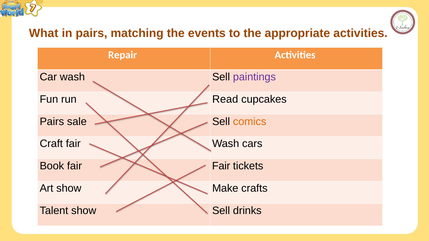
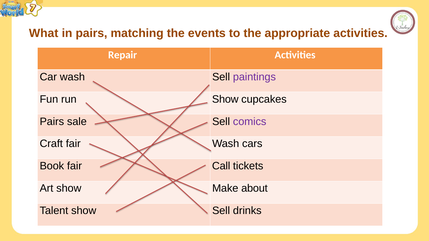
run Read: Read -> Show
comics colour: orange -> purple
fair Fair: Fair -> Call
crafts: crafts -> about
